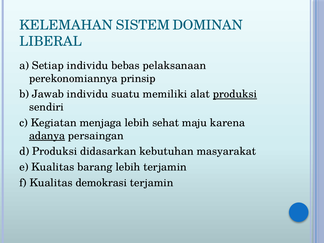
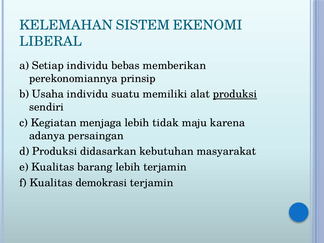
DOMINAN: DOMINAN -> EKENOMI
pelaksanaan: pelaksanaan -> memberikan
Jawab: Jawab -> Usaha
sehat: sehat -> tidak
adanya underline: present -> none
